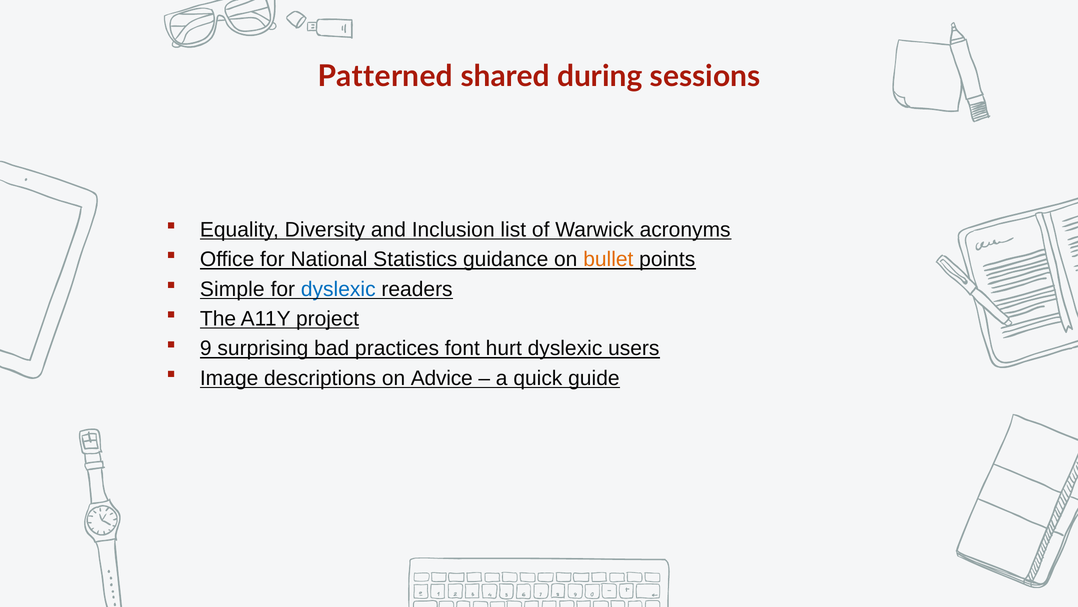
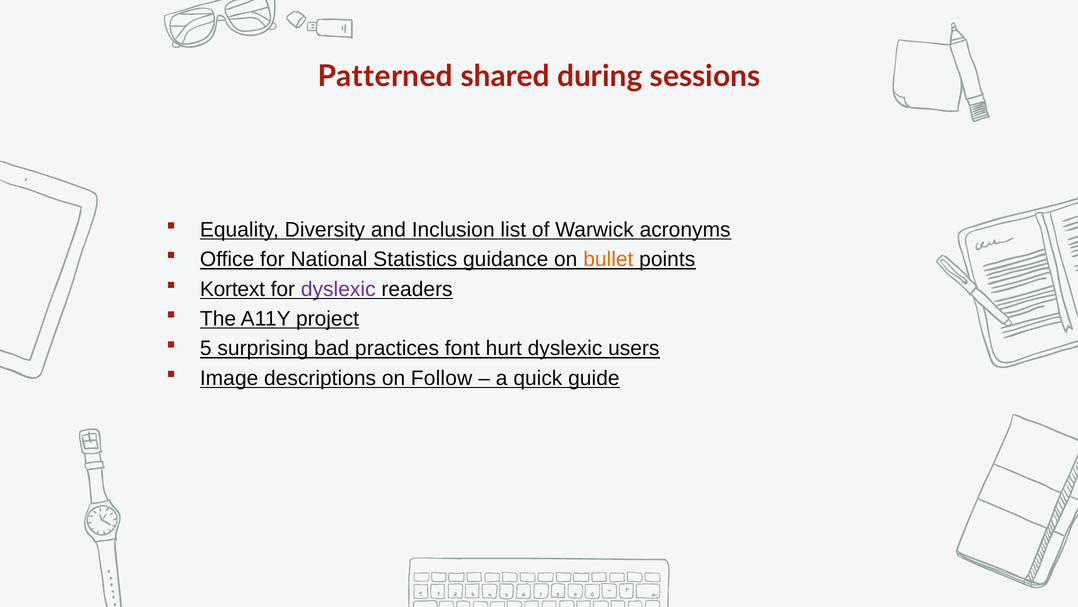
Simple: Simple -> Kortext
dyslexic at (338, 289) colour: blue -> purple
9: 9 -> 5
Advice: Advice -> Follow
